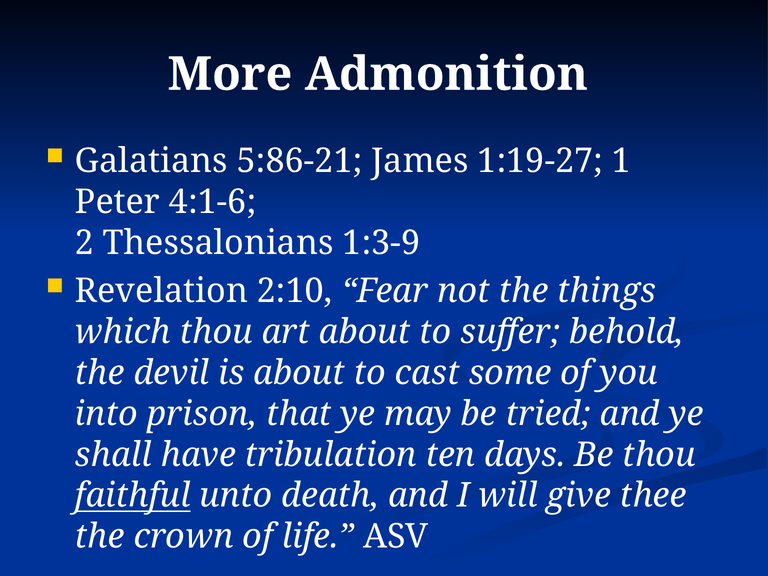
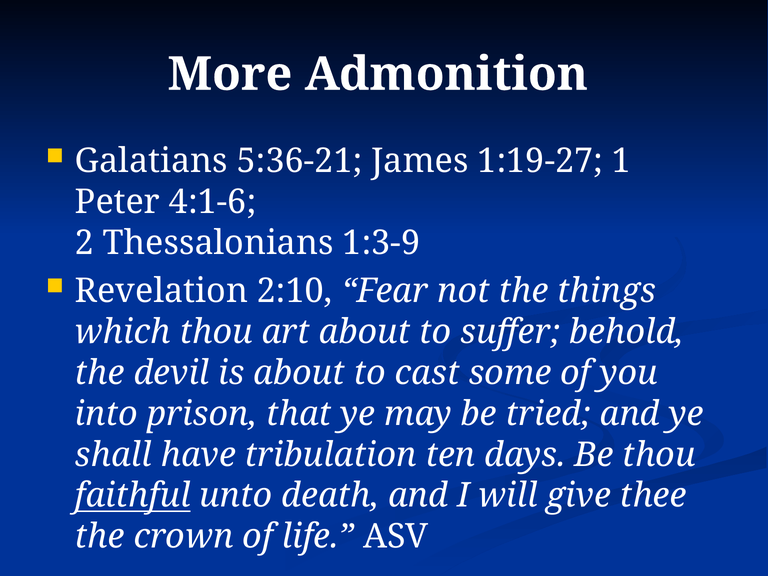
5:86-21: 5:86-21 -> 5:36-21
